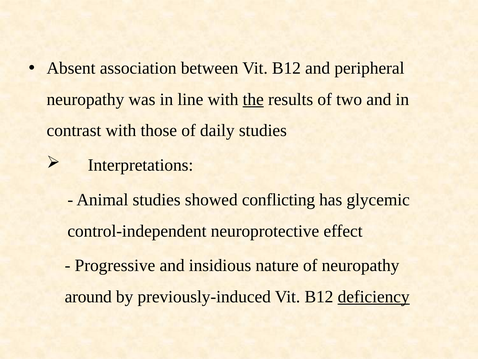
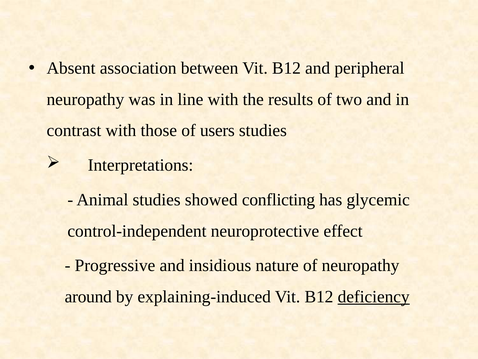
the underline: present -> none
daily: daily -> users
previously-induced: previously-induced -> explaining-induced
